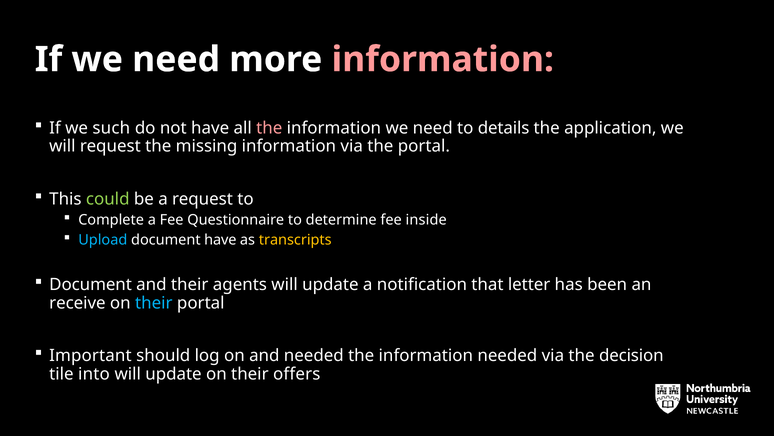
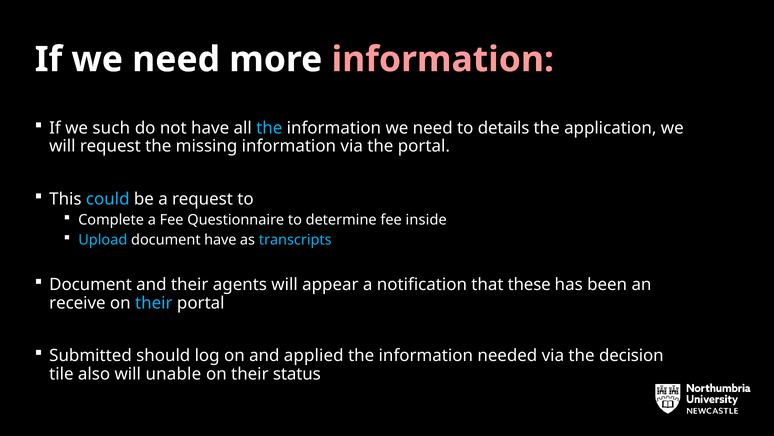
the at (269, 128) colour: pink -> light blue
could colour: light green -> light blue
transcripts colour: yellow -> light blue
agents will update: update -> appear
letter: letter -> these
Important: Important -> Submitted
and needed: needed -> applied
into: into -> also
update at (173, 374): update -> unable
offers: offers -> status
